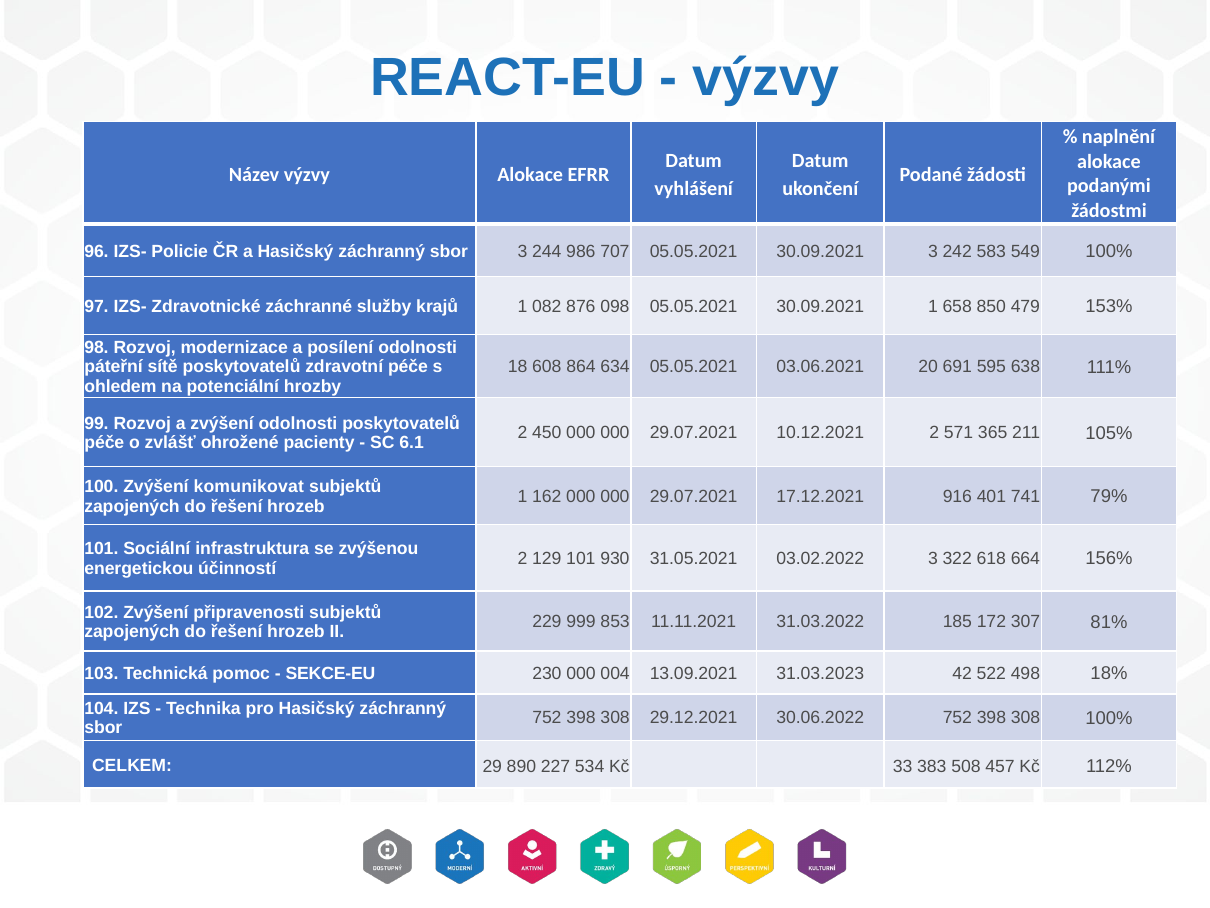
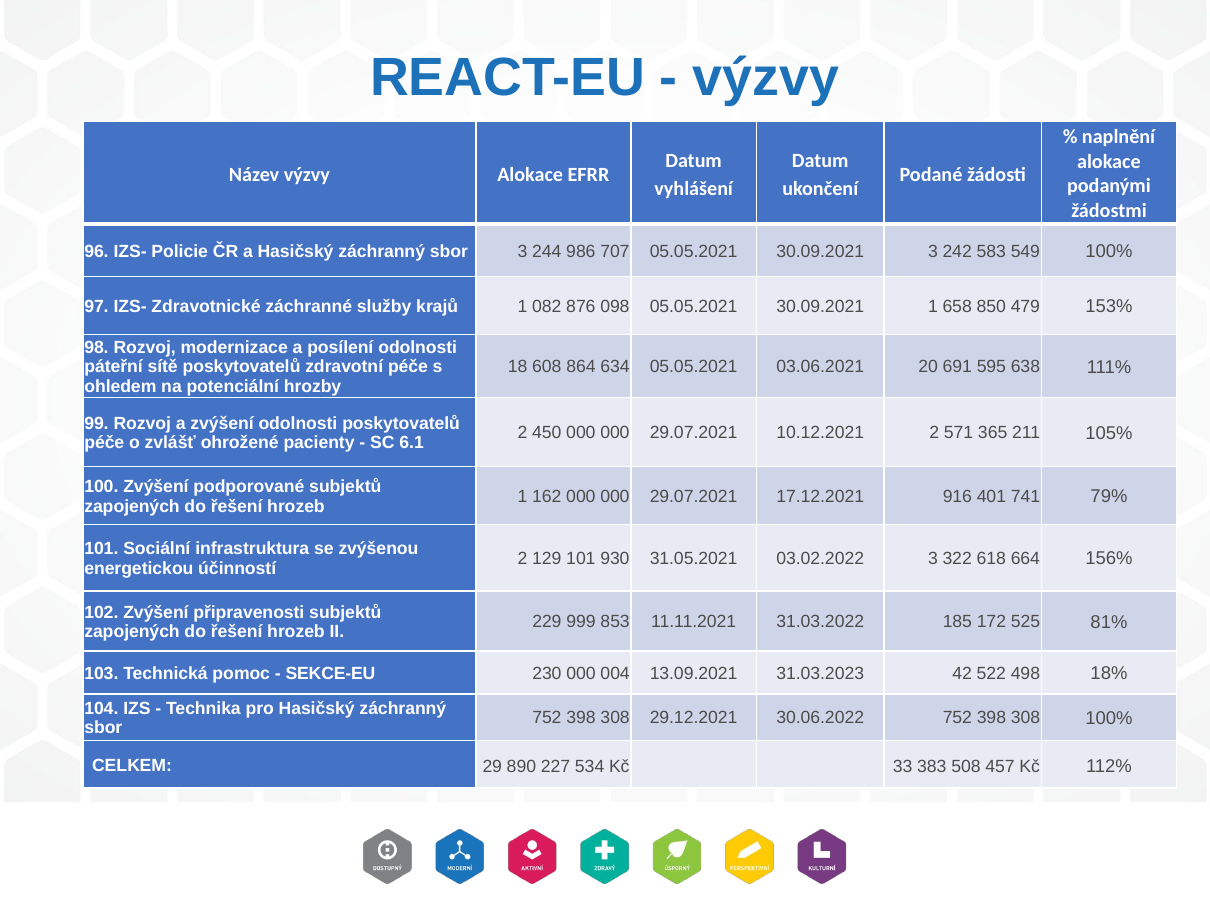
komunikovat: komunikovat -> podporované
307: 307 -> 525
